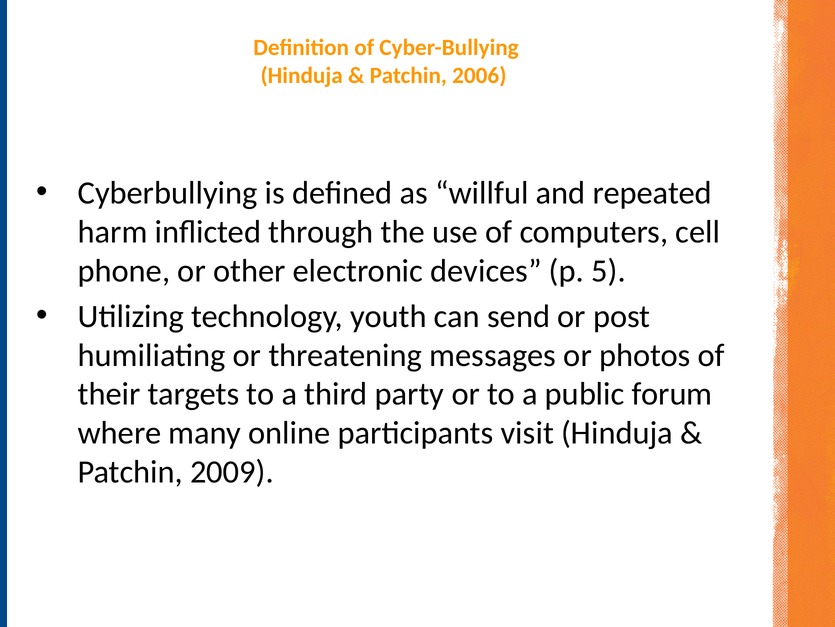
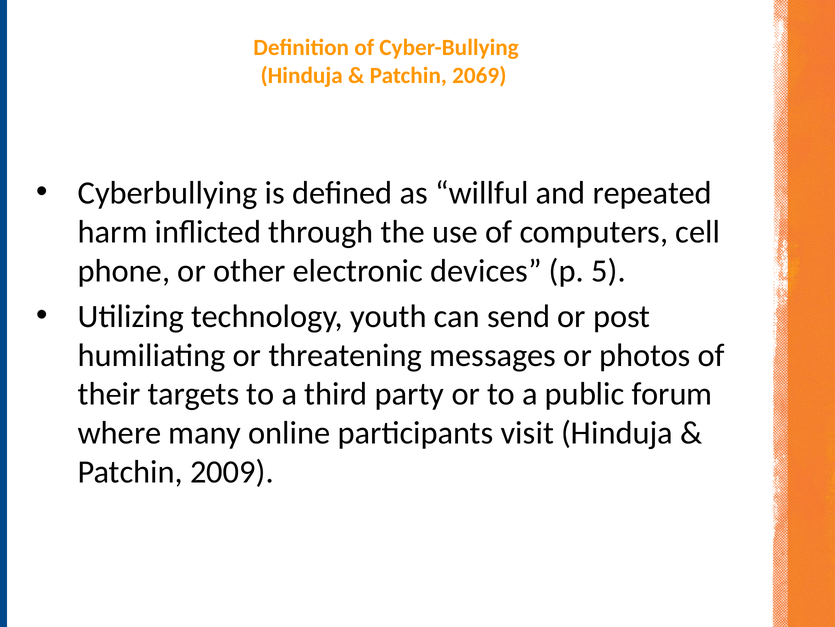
2006: 2006 -> 2069
